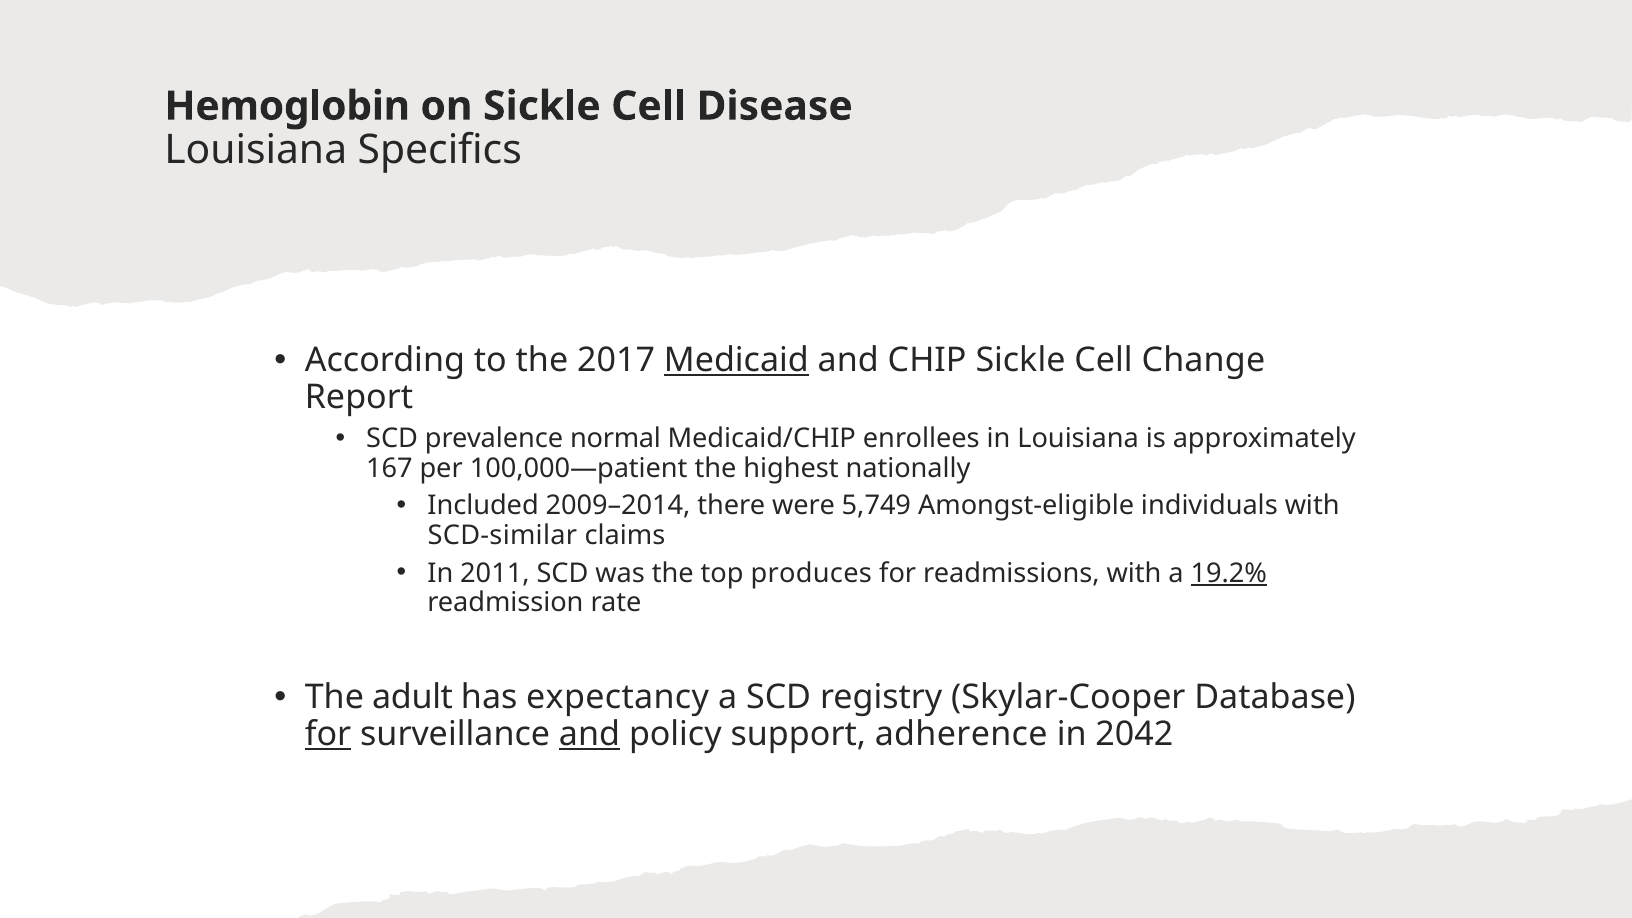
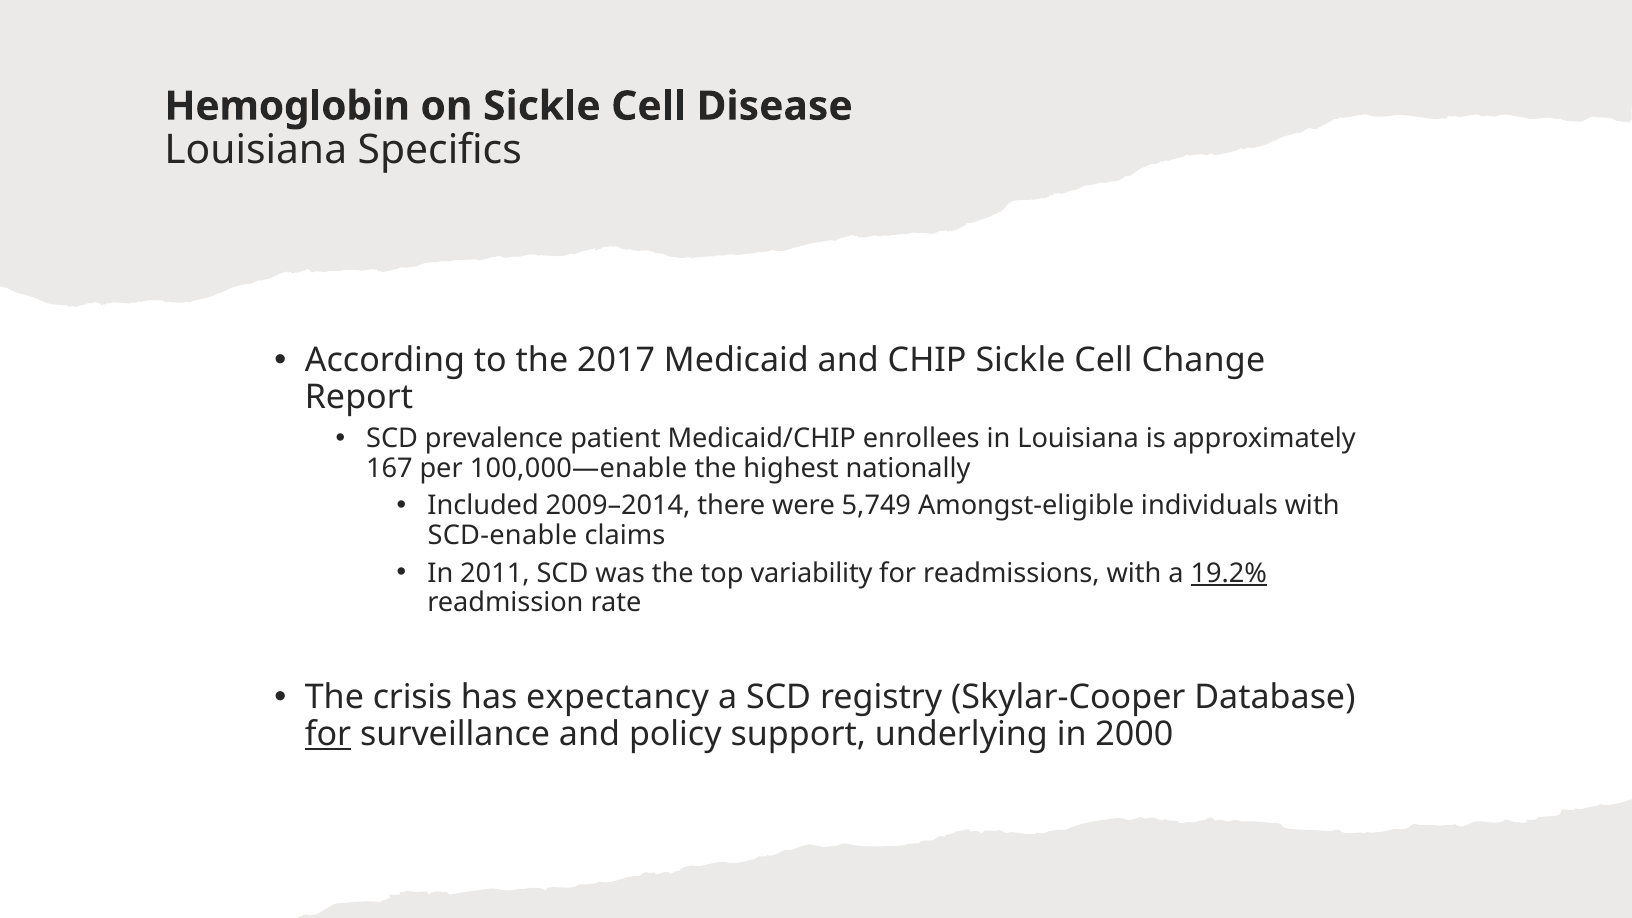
Medicaid underline: present -> none
normal: normal -> patient
100,000—patient: 100,000—patient -> 100,000—enable
SCD-similar: SCD-similar -> SCD-enable
produces: produces -> variability
adult: adult -> crisis
and at (589, 734) underline: present -> none
adherence: adherence -> underlying
2042: 2042 -> 2000
